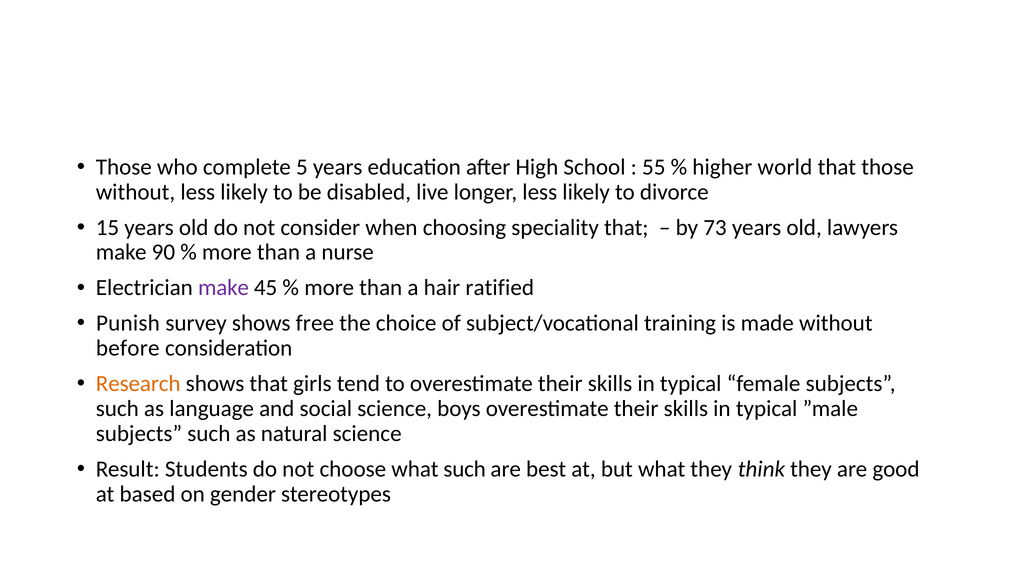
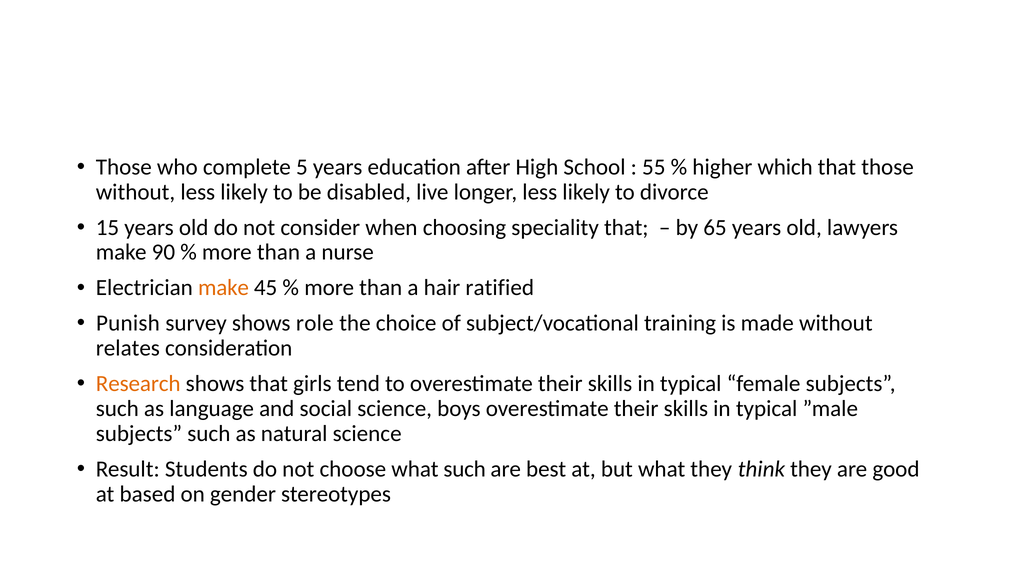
world: world -> which
73: 73 -> 65
make at (223, 288) colour: purple -> orange
free: free -> role
before: before -> relates
